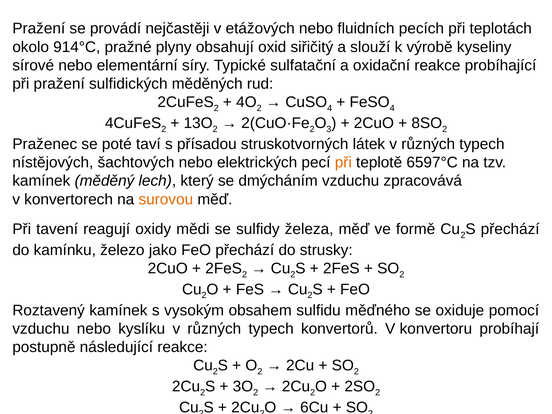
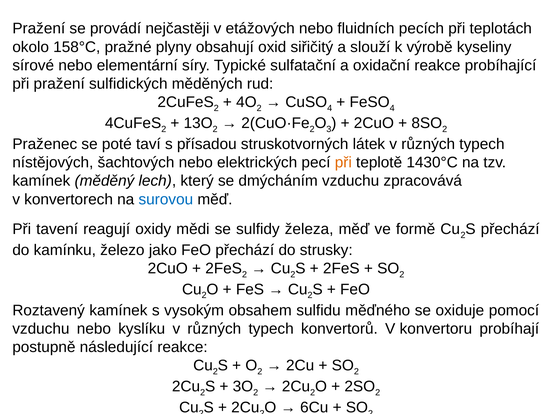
914°C: 914°C -> 158°C
6597°C: 6597°C -> 1430°C
surovou colour: orange -> blue
